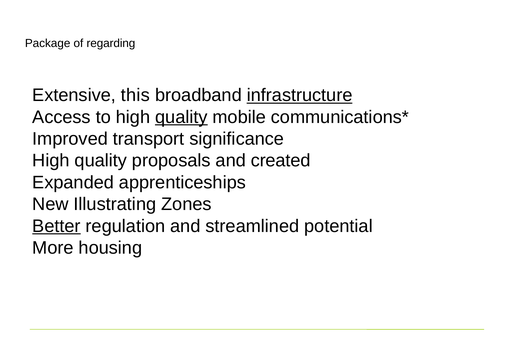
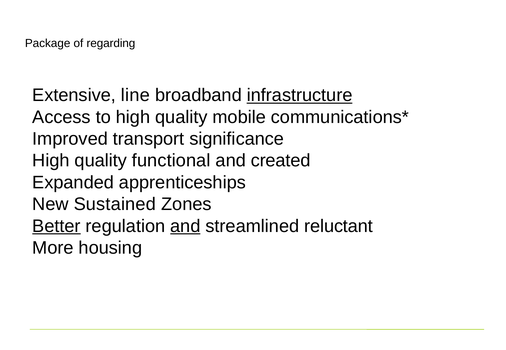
this: this -> line
quality at (181, 117) underline: present -> none
proposals: proposals -> functional
Illustrating: Illustrating -> Sustained
and at (185, 226) underline: none -> present
potential: potential -> reluctant
